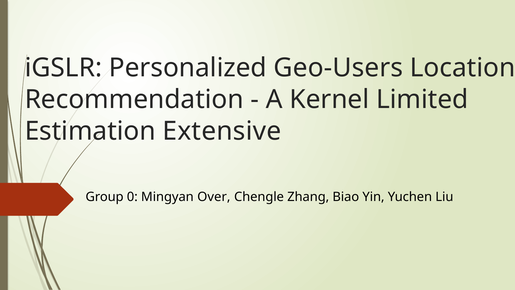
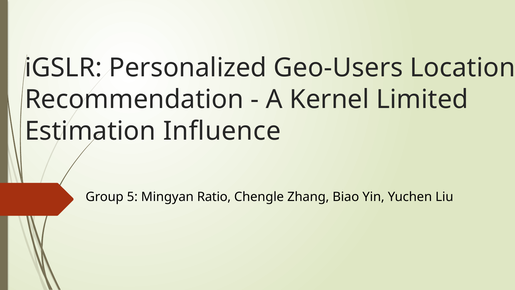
Extensive: Extensive -> Influence
0: 0 -> 5
Over: Over -> Ratio
